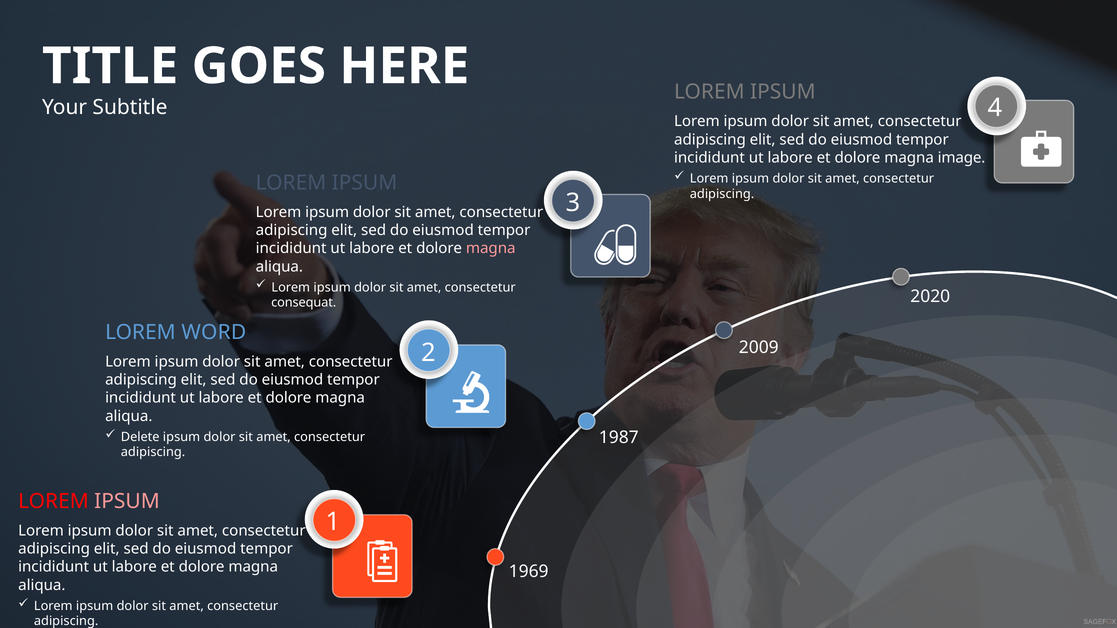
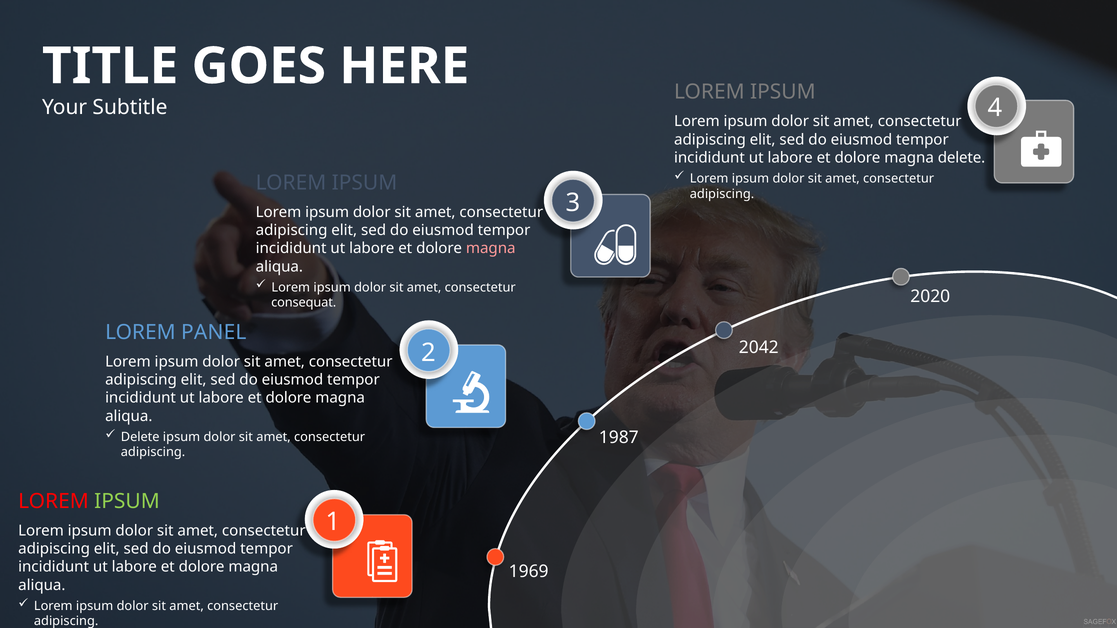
magna image: image -> delete
WORD: WORD -> PANEL
2009: 2009 -> 2042
IPSUM at (127, 502) colour: pink -> light green
